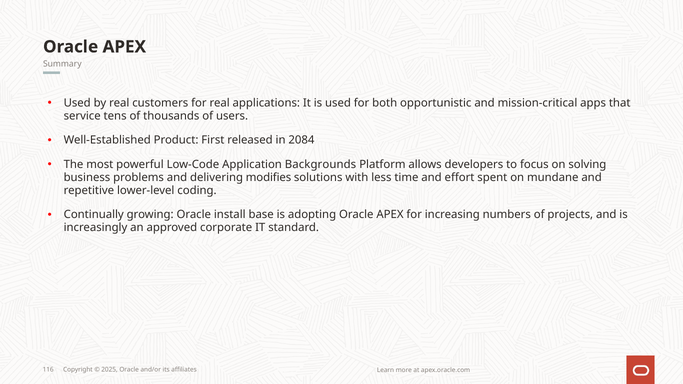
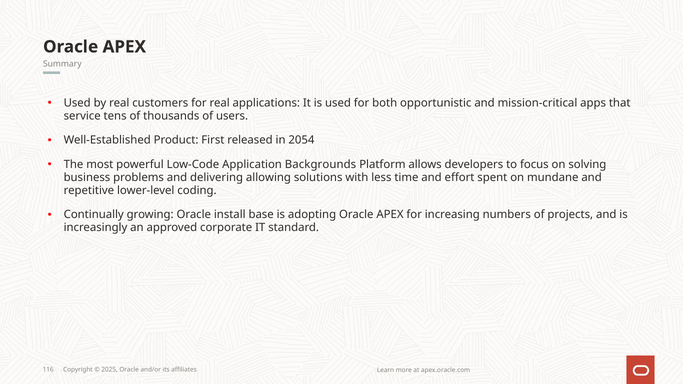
2084: 2084 -> 2054
modifies: modifies -> allowing
